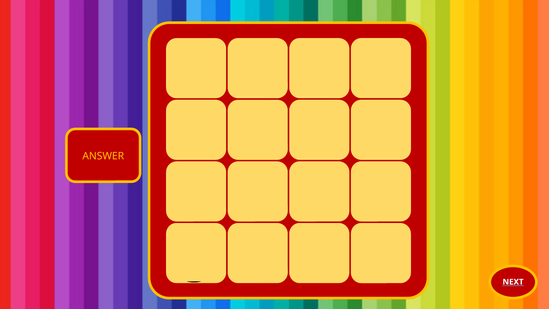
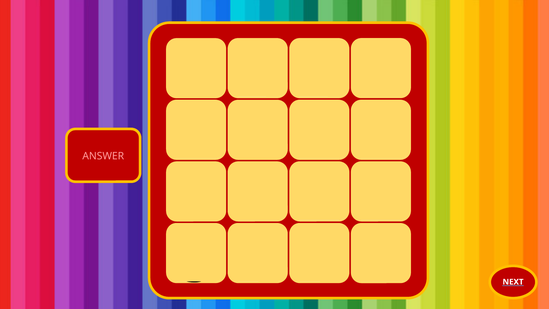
ANSWER colour: yellow -> pink
